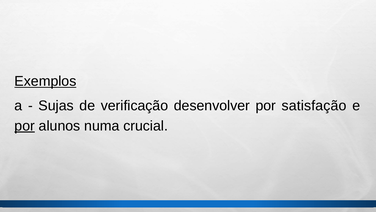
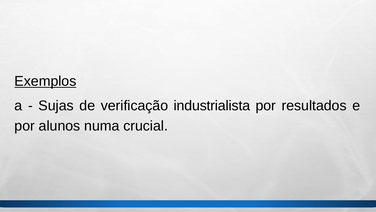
desenvolver: desenvolver -> industrialista
satisfação: satisfação -> resultados
por at (25, 126) underline: present -> none
